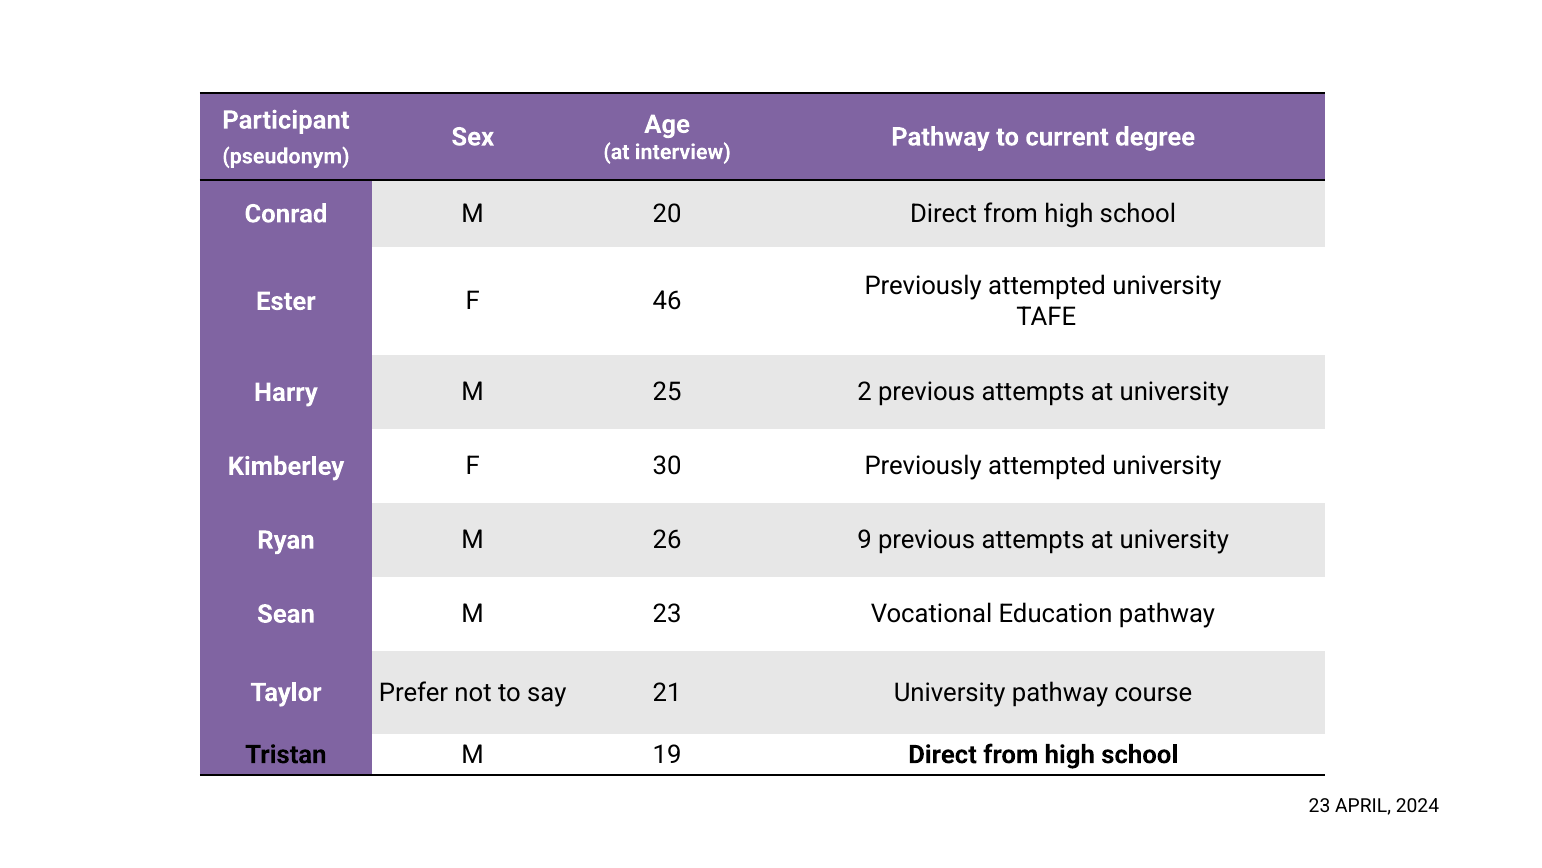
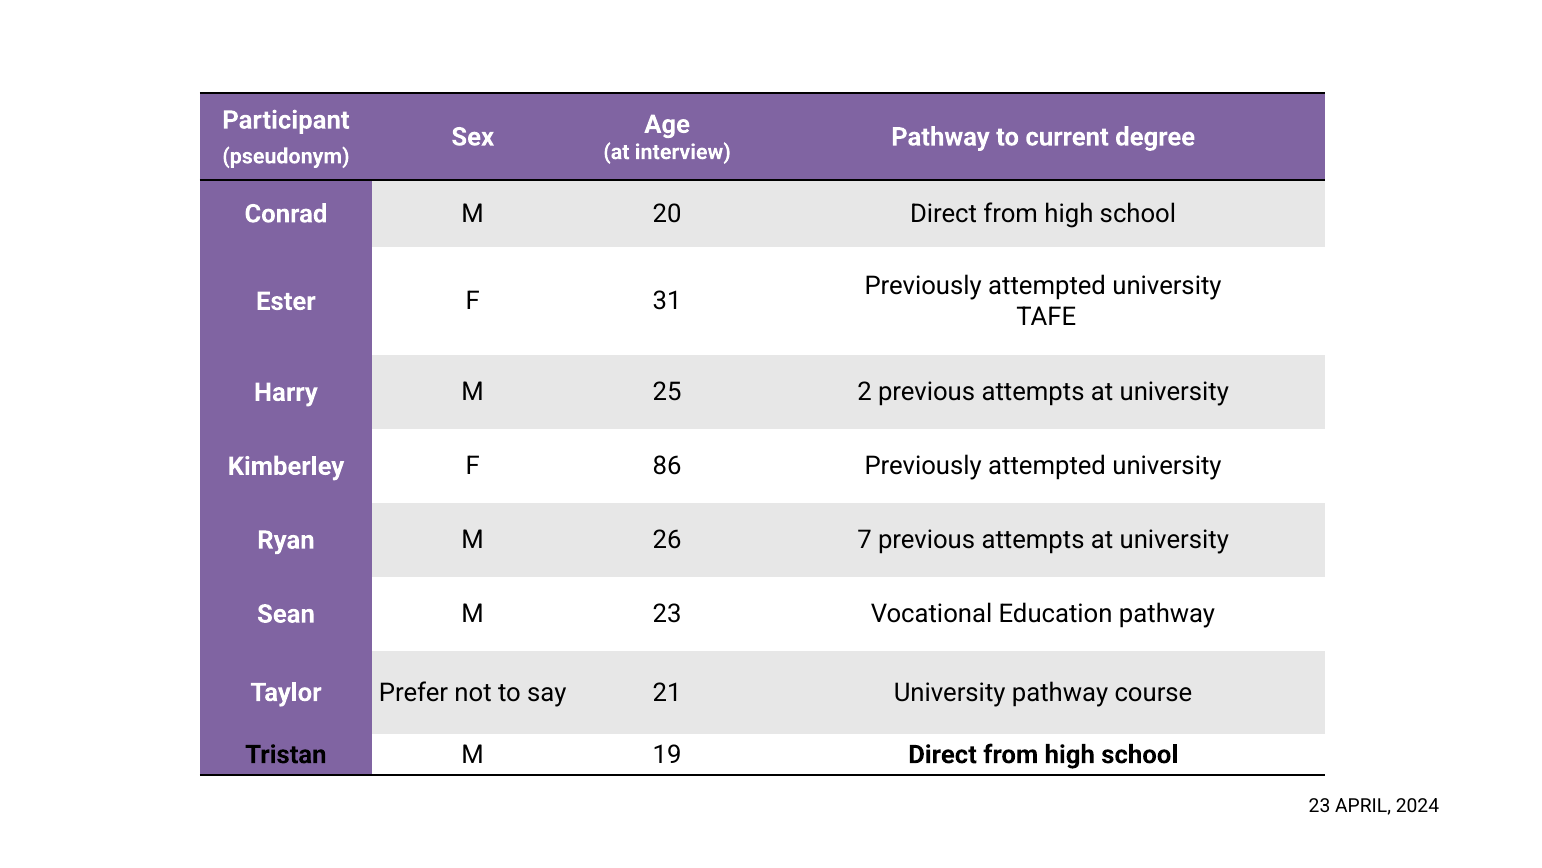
46: 46 -> 31
30: 30 -> 86
9: 9 -> 7
